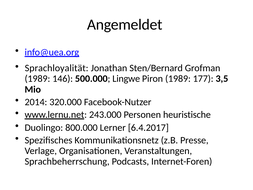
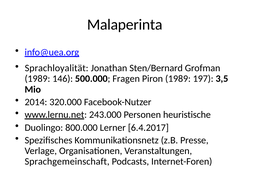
Angemeldet: Angemeldet -> Malaperinta
Lingwe: Lingwe -> Fragen
177: 177 -> 197
Sprachbeherrschung: Sprachbeherrschung -> Sprachgemeinschaft
